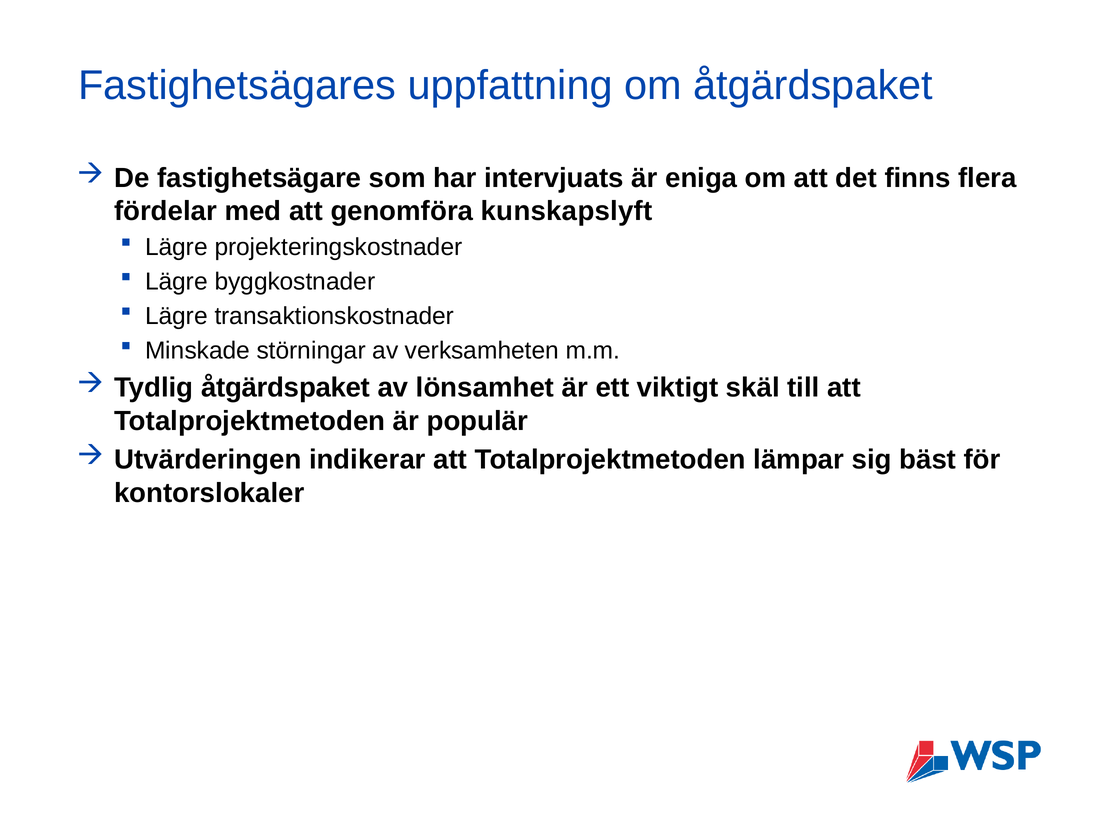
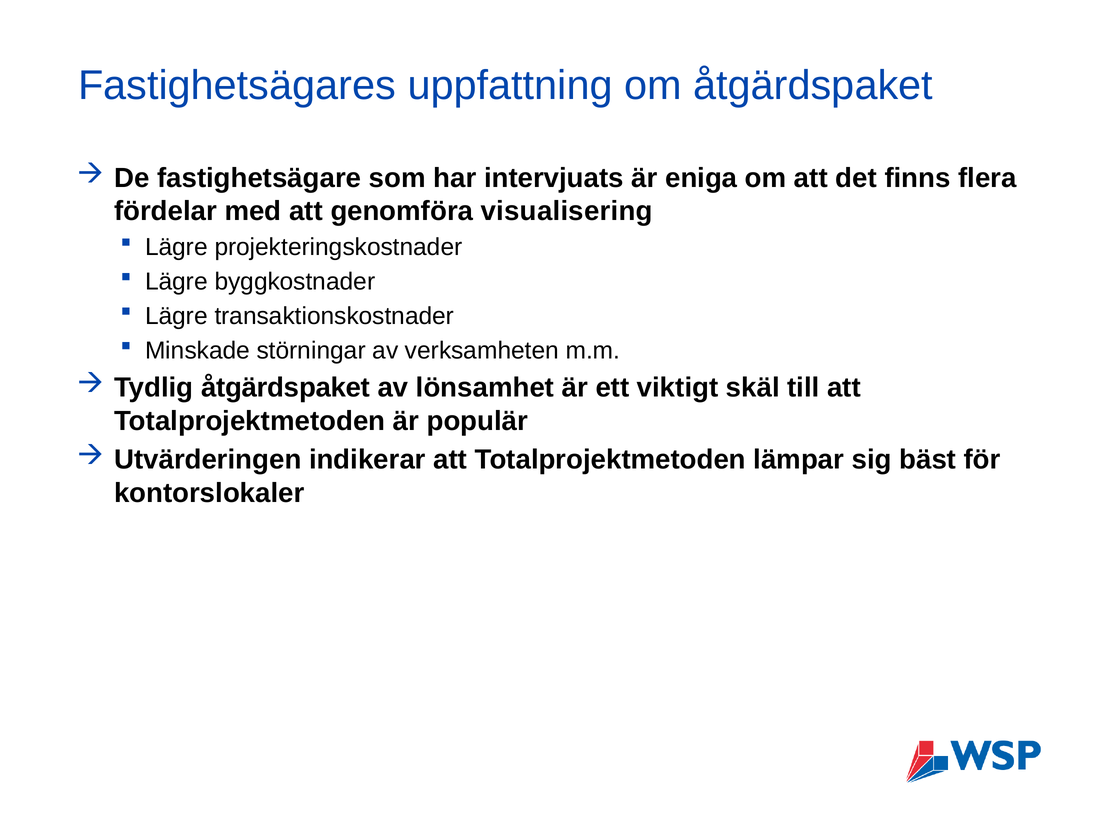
kunskapslyft: kunskapslyft -> visualisering
